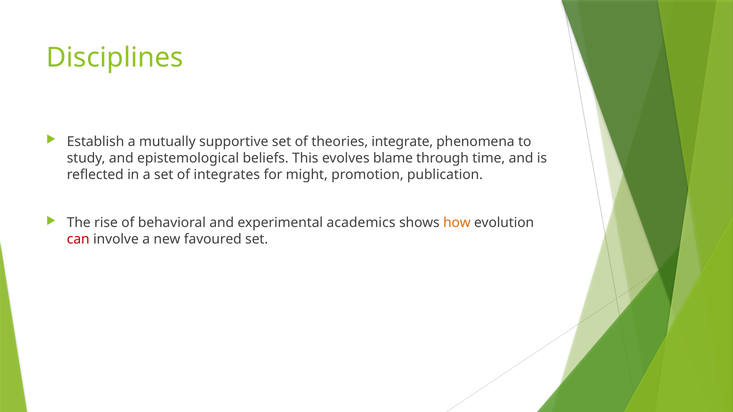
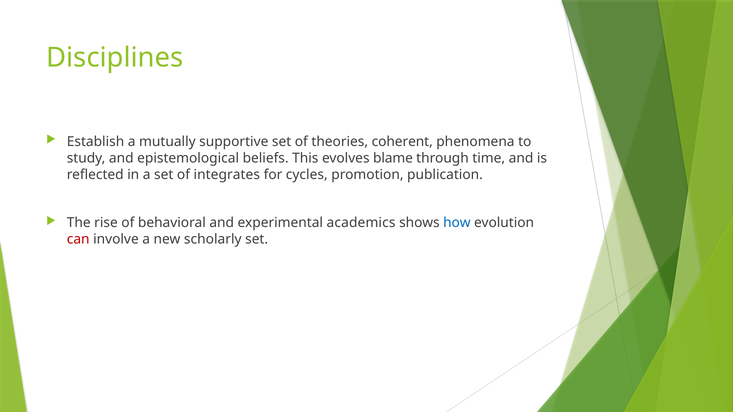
integrate: integrate -> coherent
might: might -> cycles
how colour: orange -> blue
favoured: favoured -> scholarly
